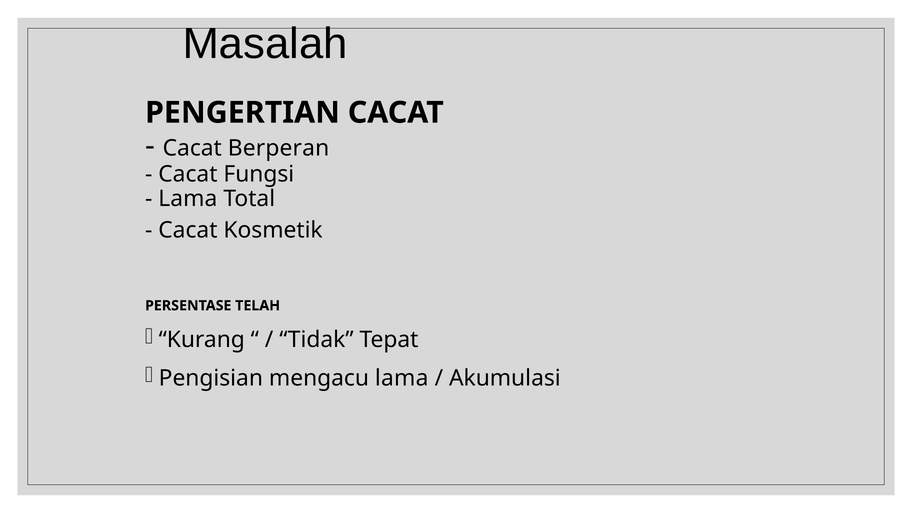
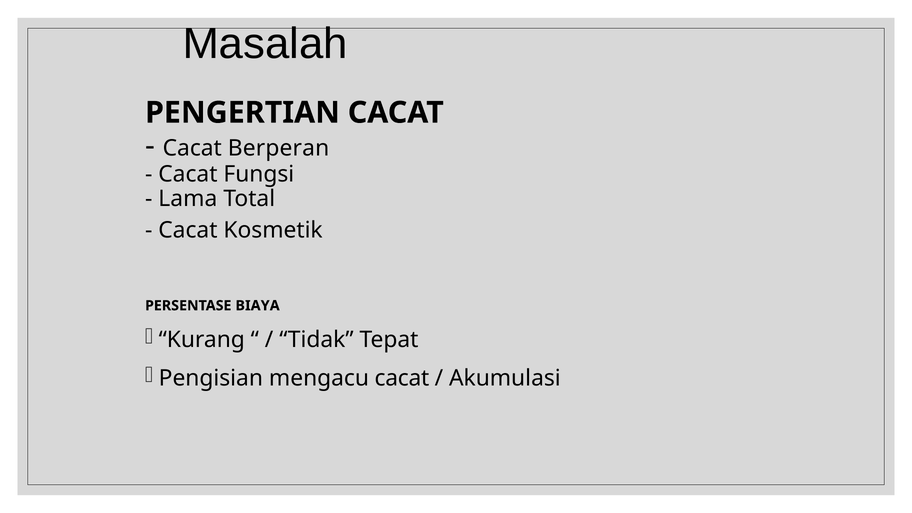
TELAH: TELAH -> BIAYA
mengacu lama: lama -> cacat
